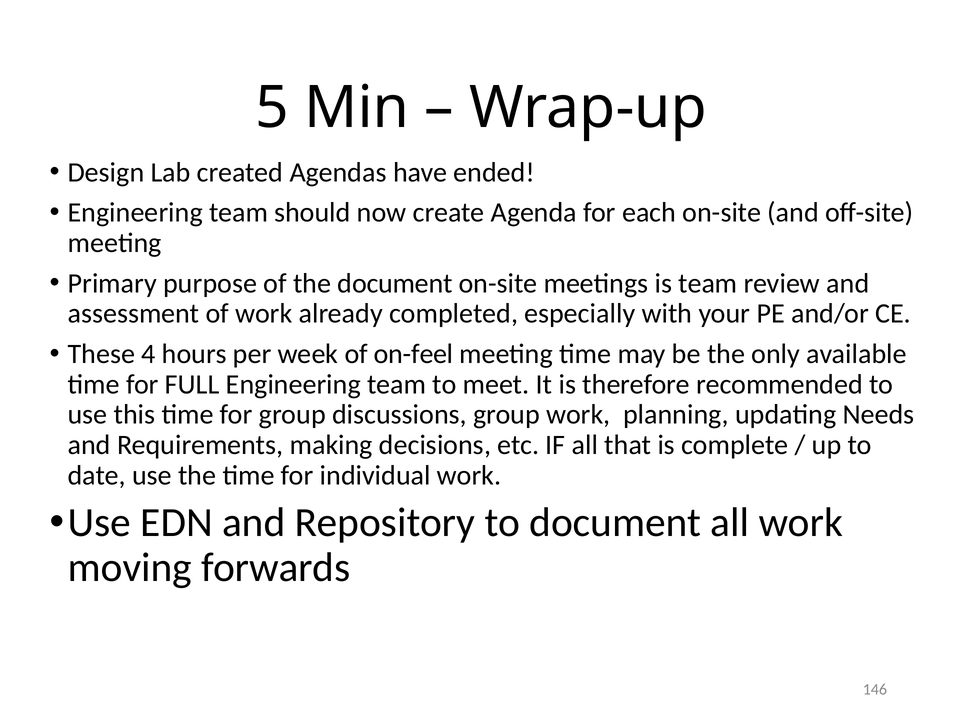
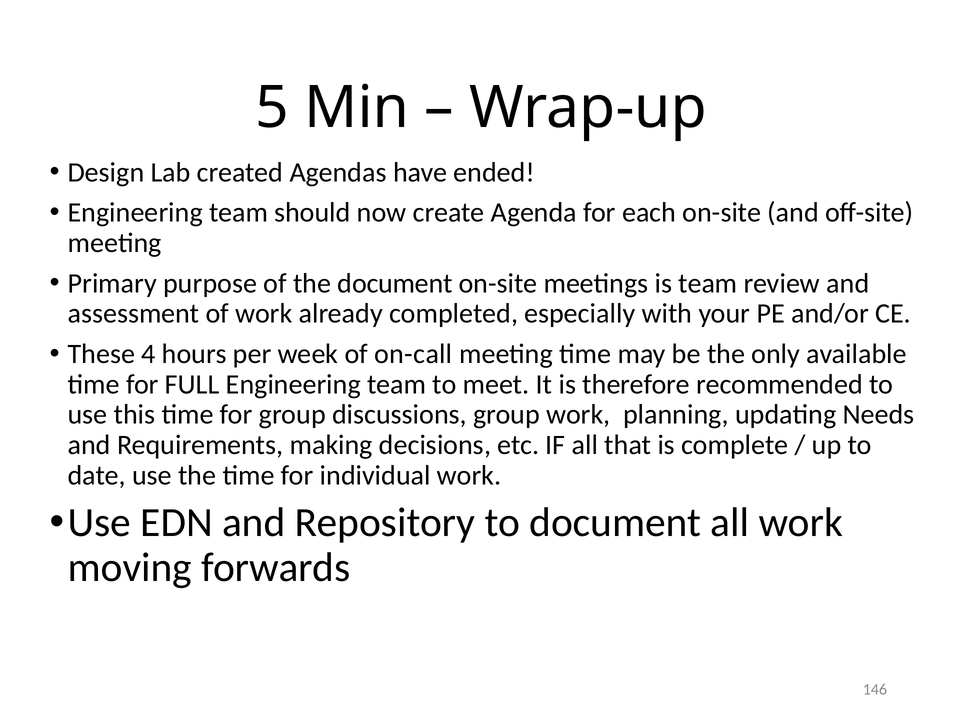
on-feel: on-feel -> on-call
